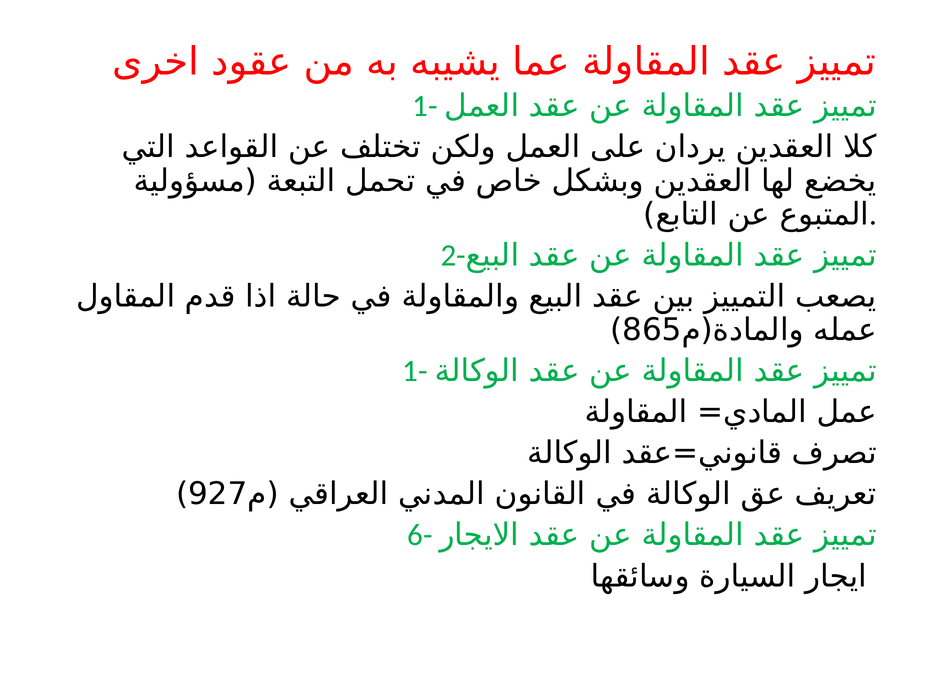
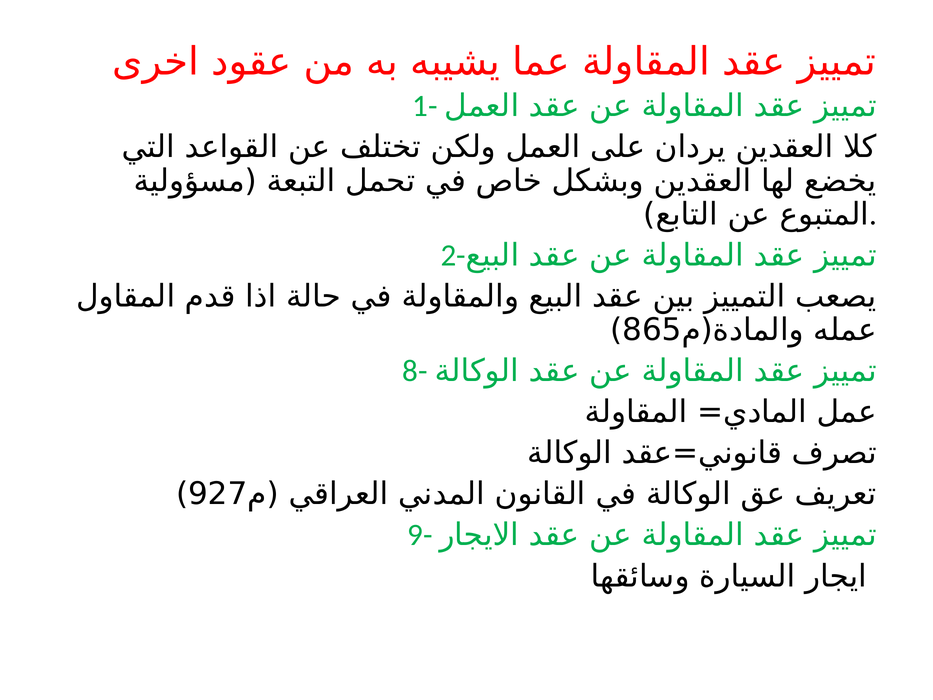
1- at (415, 371): 1- -> 8-
6-: 6- -> 9-
